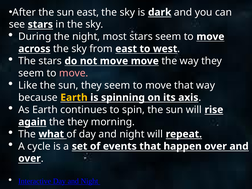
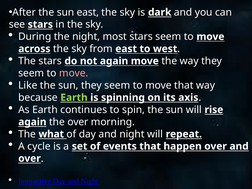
not move: move -> again
Earth at (74, 98) colour: yellow -> light green
the they: they -> over
